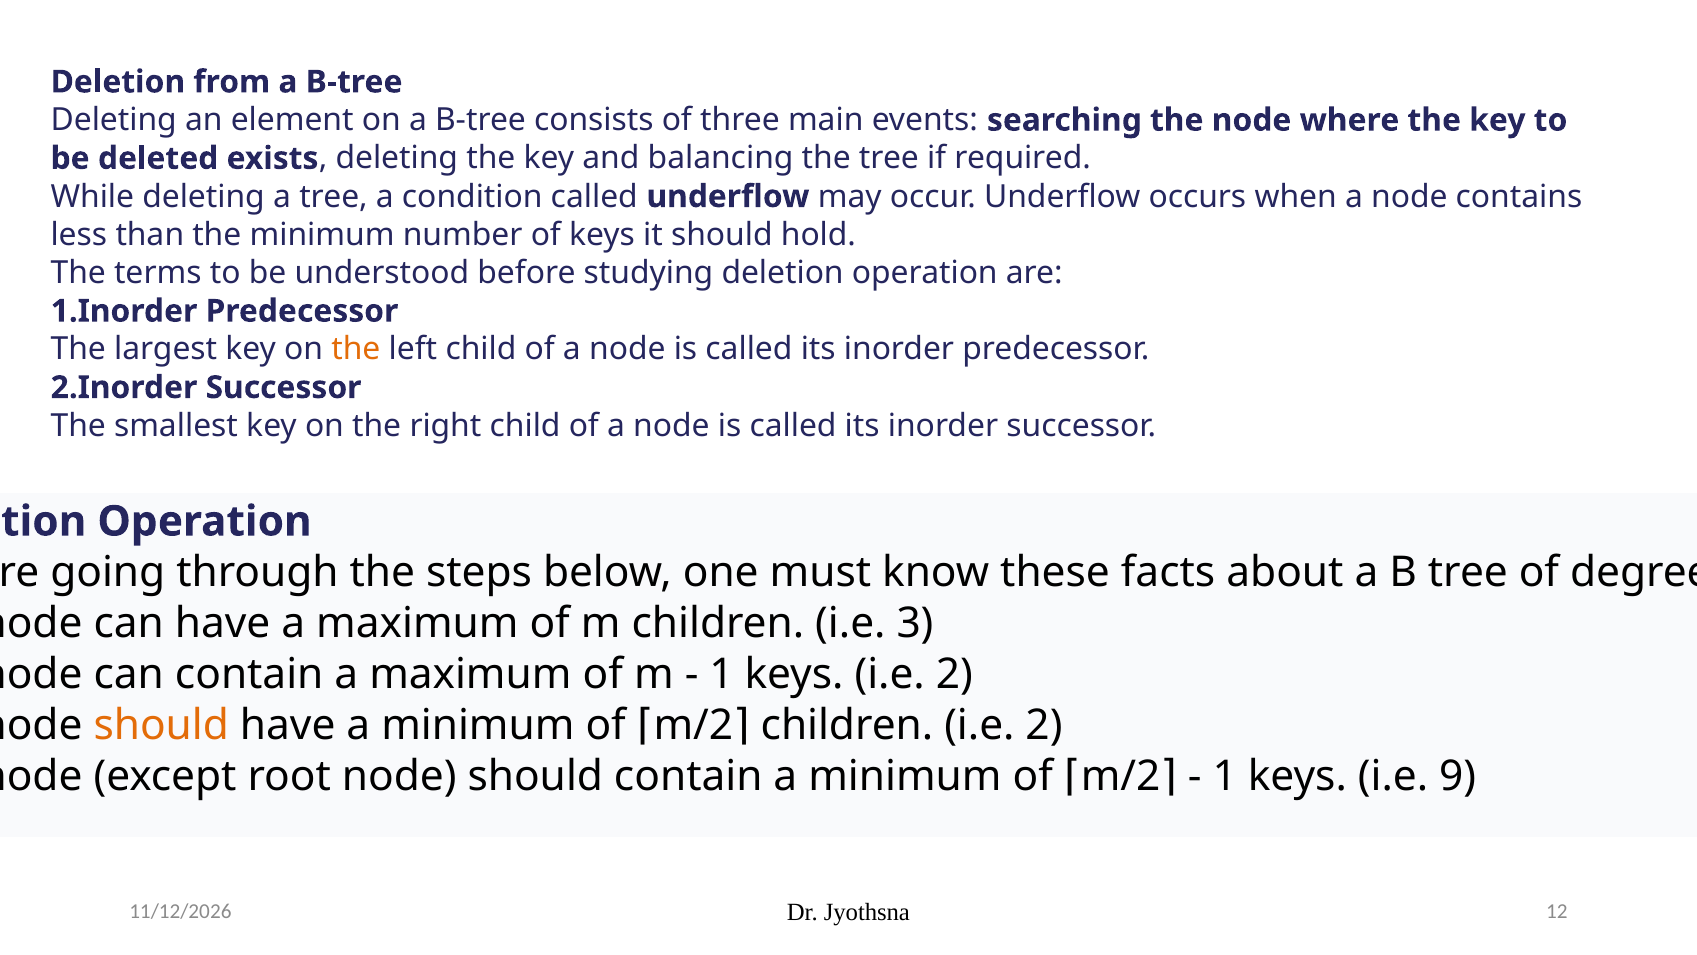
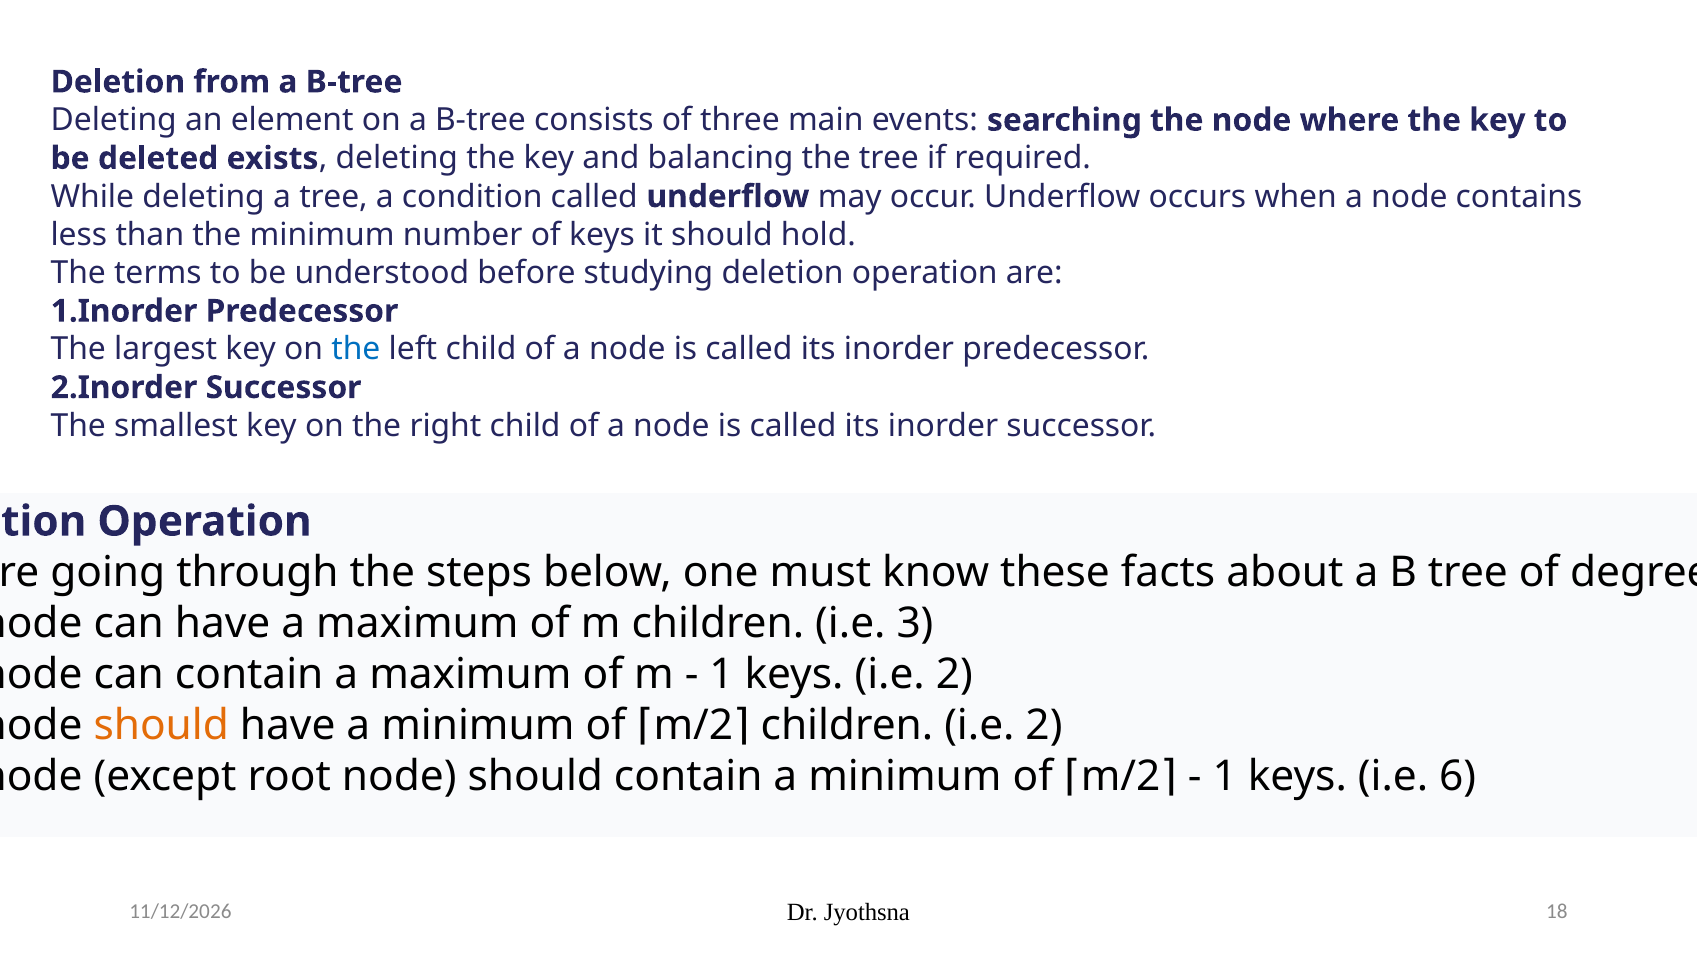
the at (356, 349) colour: orange -> blue
9: 9 -> 6
12: 12 -> 18
